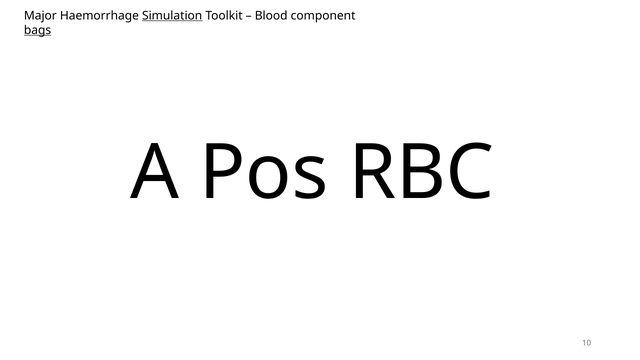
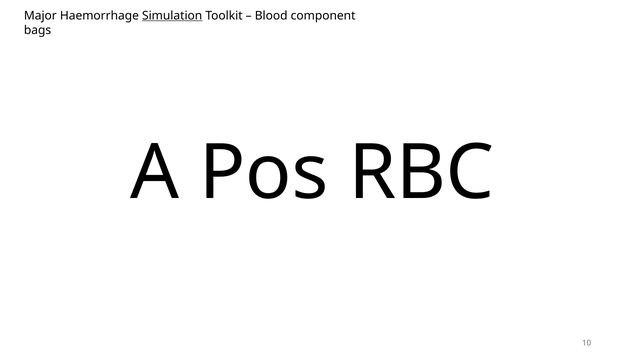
bags underline: present -> none
